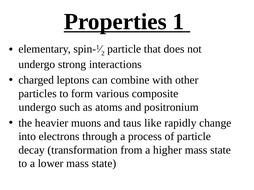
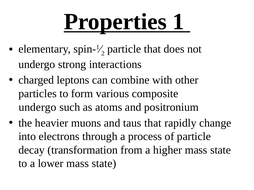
taus like: like -> that
